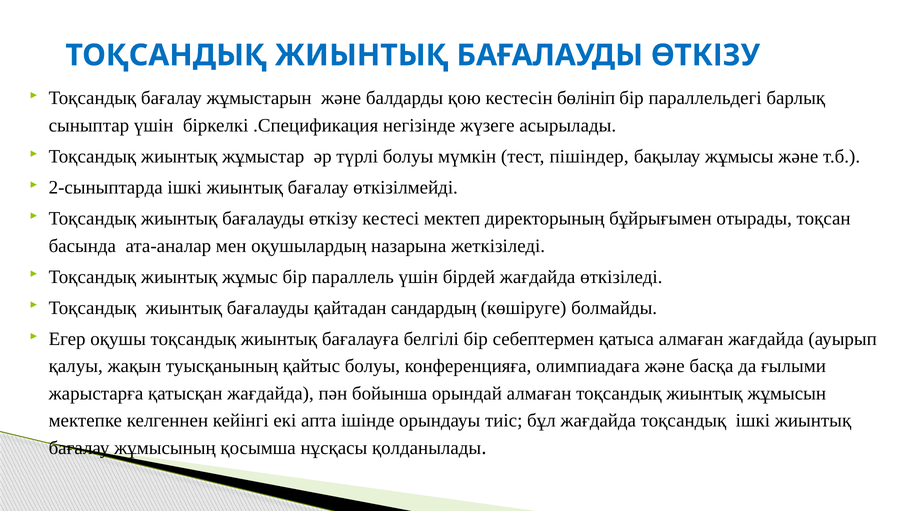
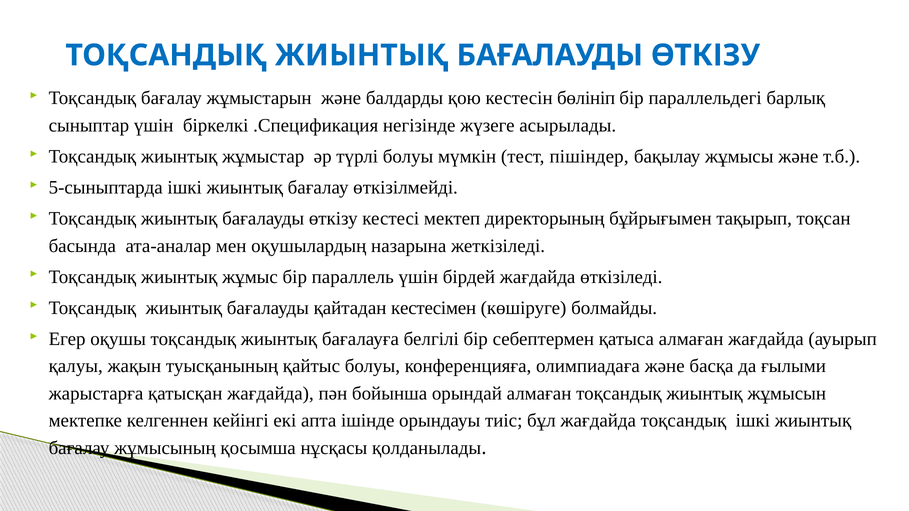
2-сыныптарда: 2-сыныптарда -> 5-сыныптарда
отырады: отырады -> тақырып
сандардың: сандардың -> кестесімен
